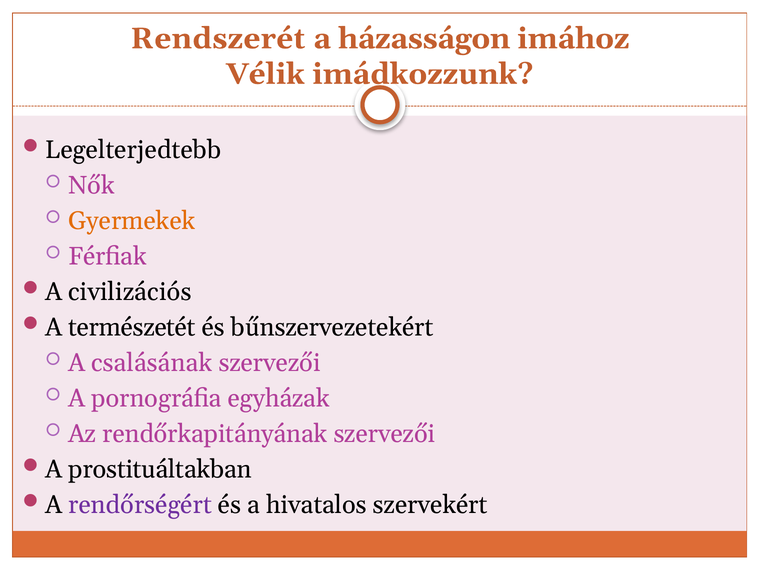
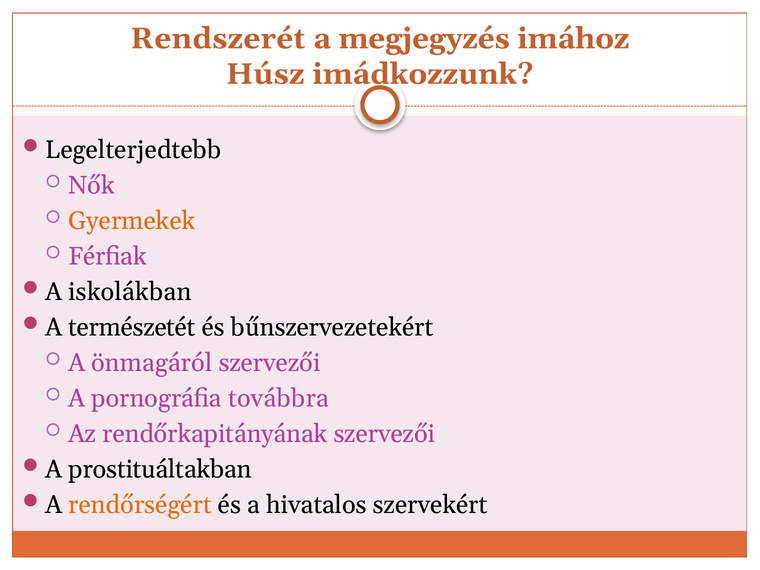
házasságon: házasságon -> megjegyzés
Vélik: Vélik -> Húsz
civilizációs: civilizációs -> iskolákban
csalásának: csalásának -> önmagáról
egyházak: egyházak -> továbbra
rendőrségért colour: purple -> orange
